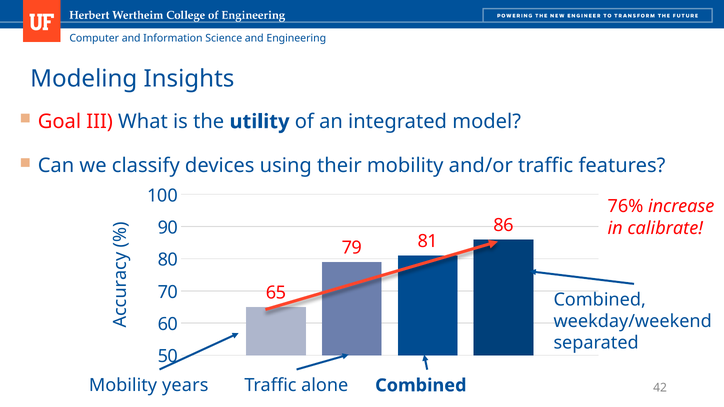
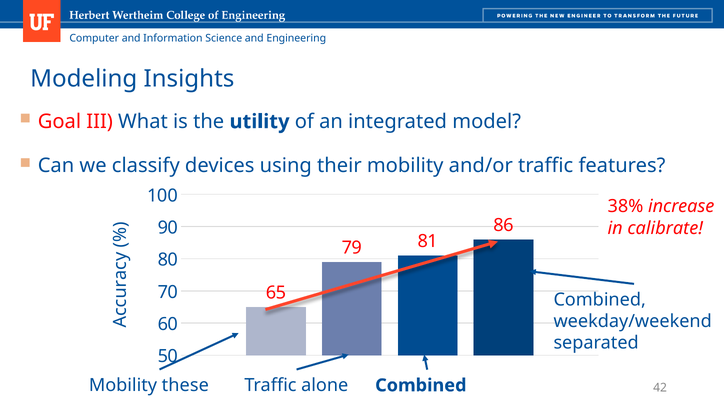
76%: 76% -> 38%
years: years -> these
